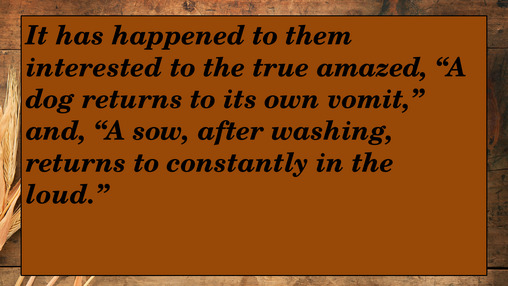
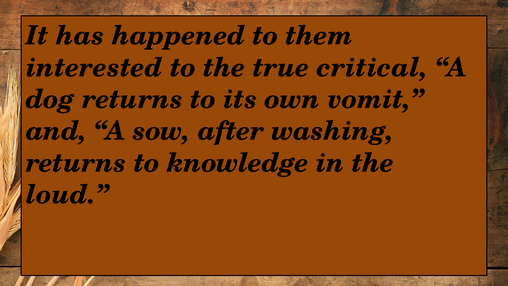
amazed: amazed -> critical
constantly: constantly -> knowledge
